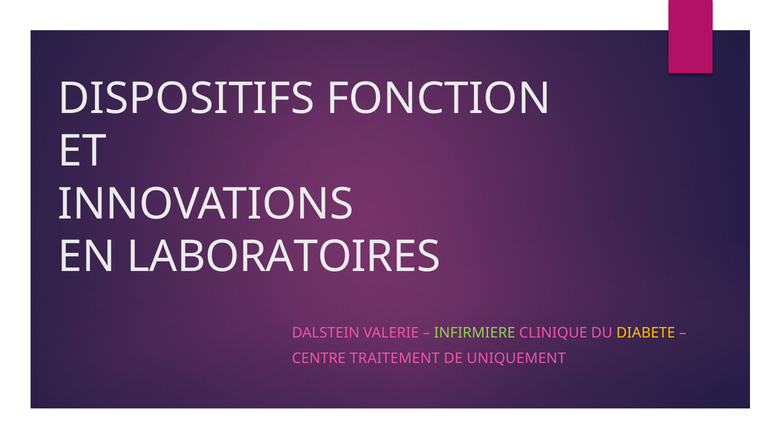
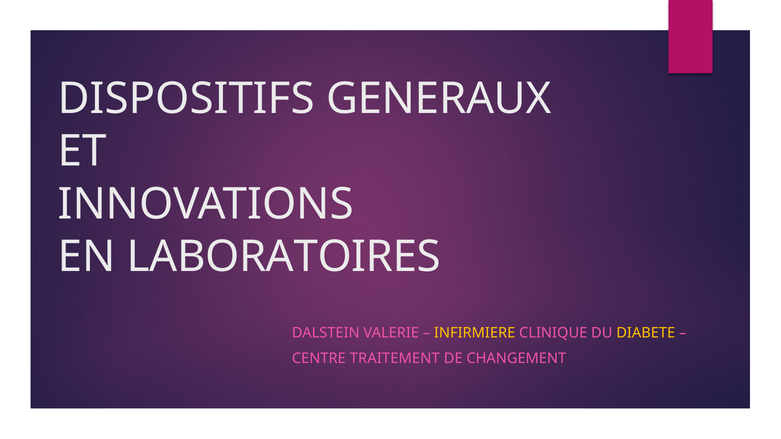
FONCTION: FONCTION -> GENERAUX
INFIRMIERE colour: light green -> yellow
UNIQUEMENT: UNIQUEMENT -> CHANGEMENT
